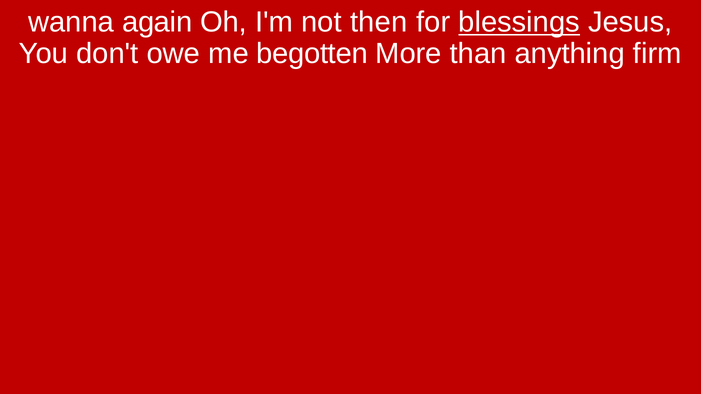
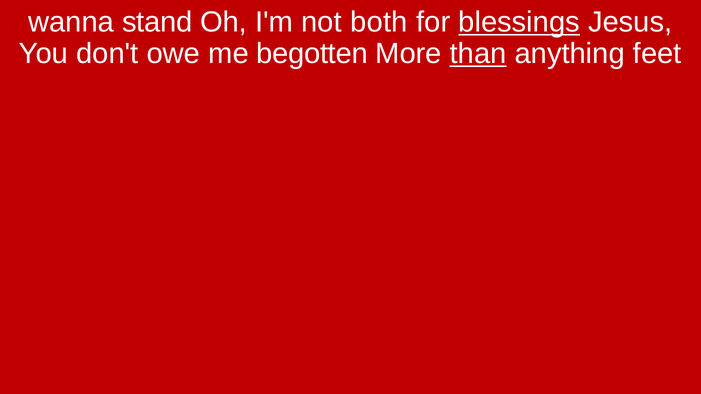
again: again -> stand
then: then -> both
than underline: none -> present
firm: firm -> feet
